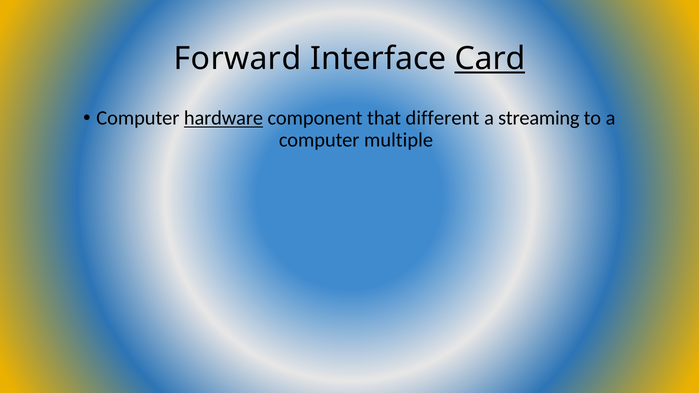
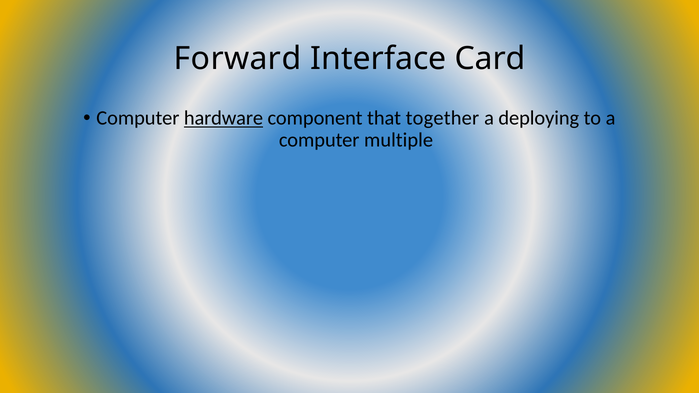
Card underline: present -> none
different: different -> together
streaming: streaming -> deploying
